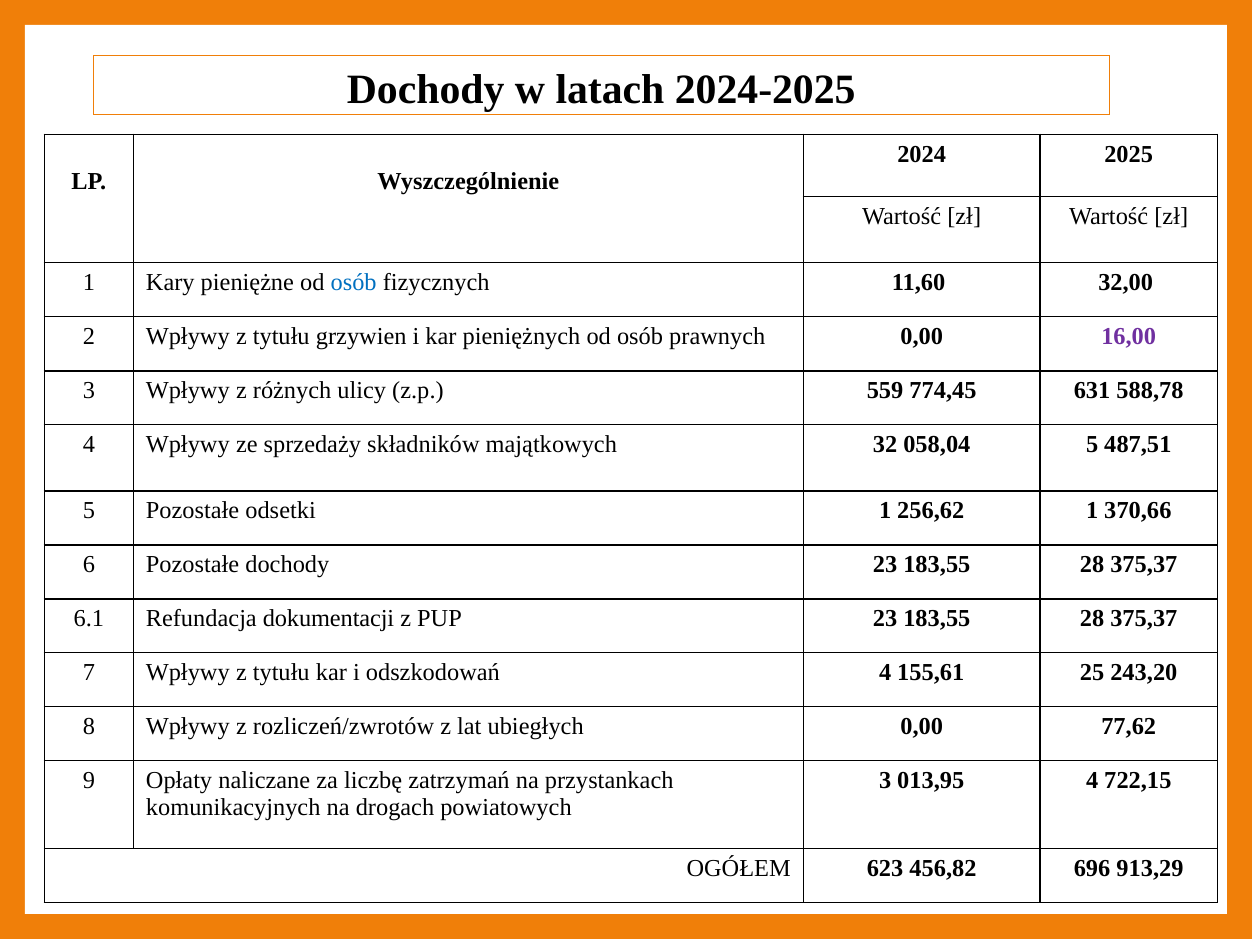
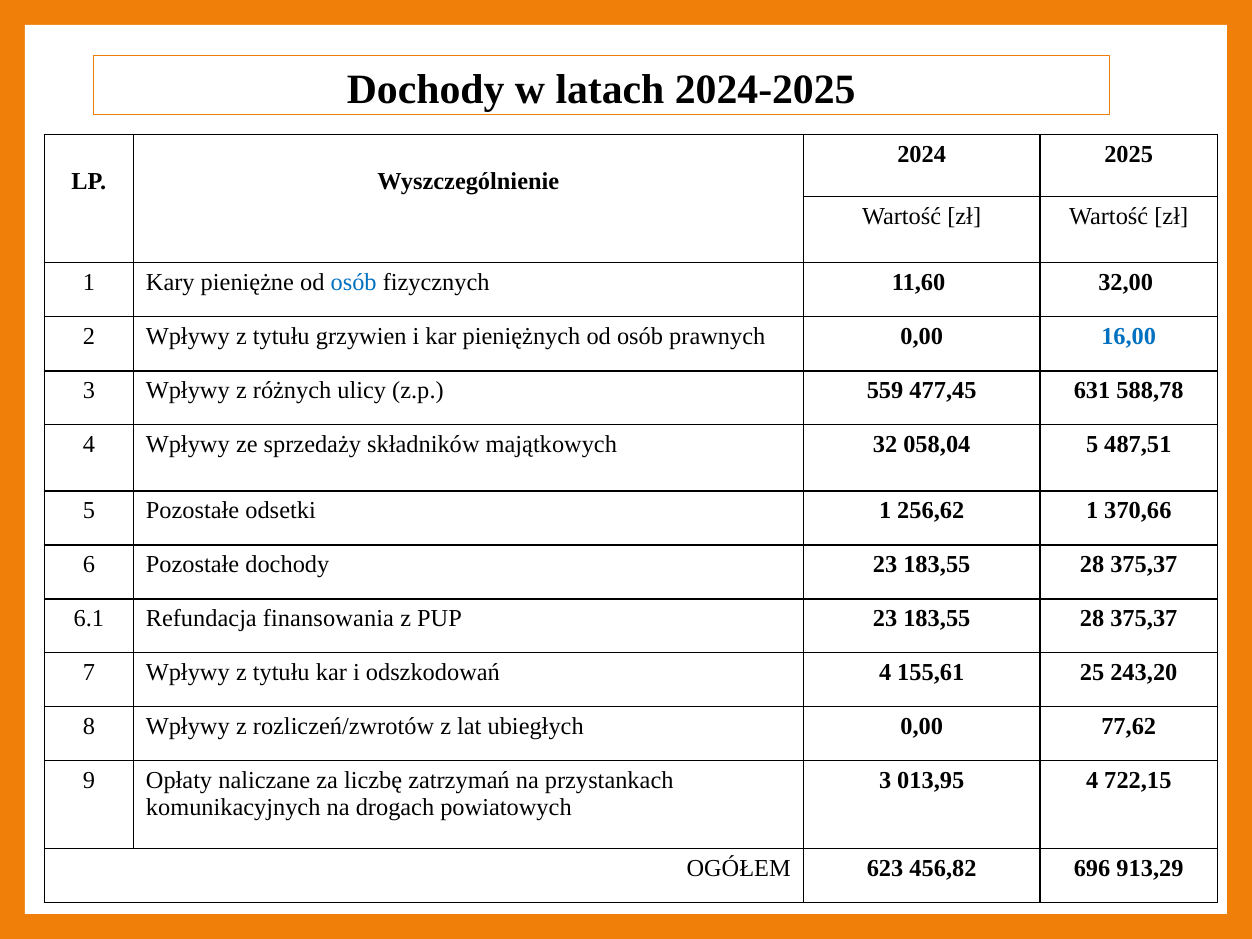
16,00 colour: purple -> blue
774,45: 774,45 -> 477,45
dokumentacji: dokumentacji -> finansowania
